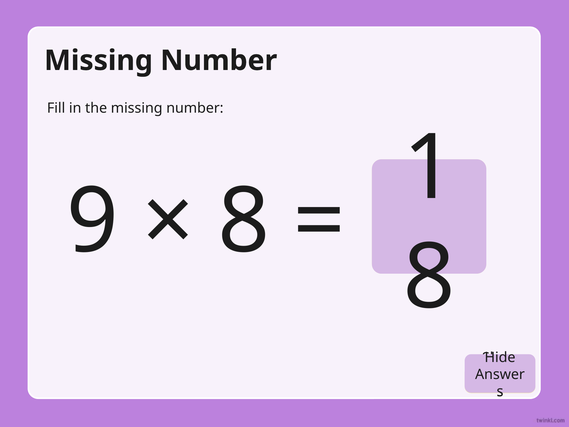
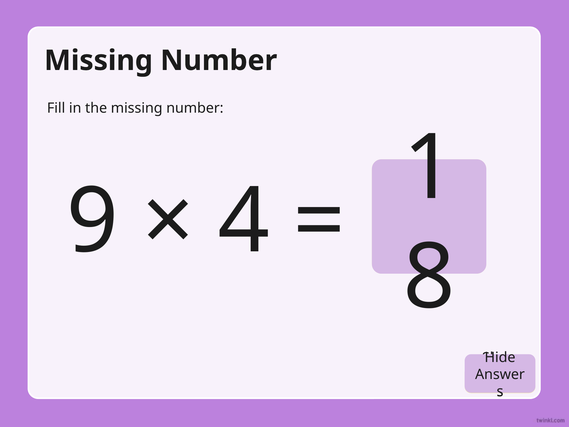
8 at (244, 221): 8 -> 4
